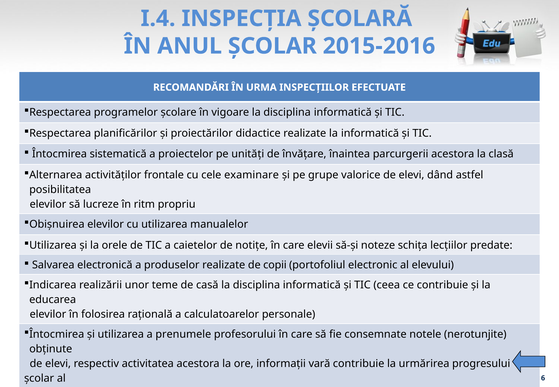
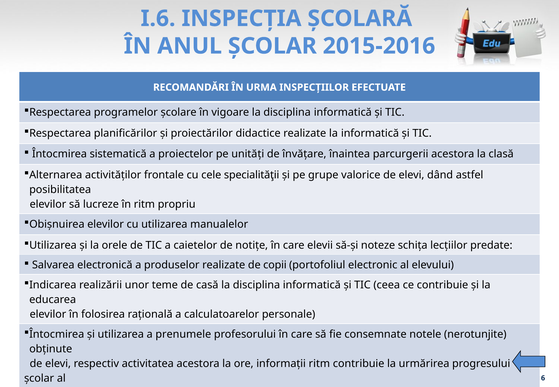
I.4: I.4 -> I.6
examinare: examinare -> specialităţii
informații vară: vară -> ritm
